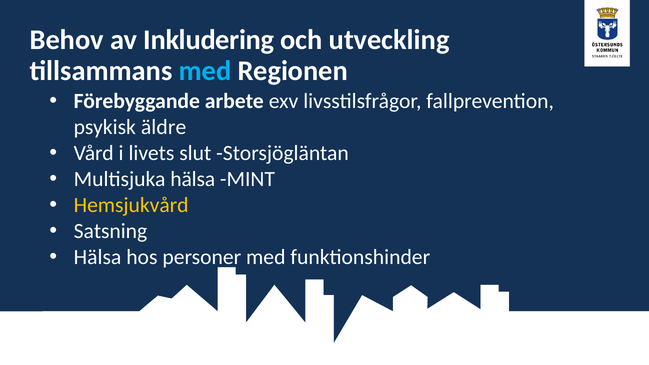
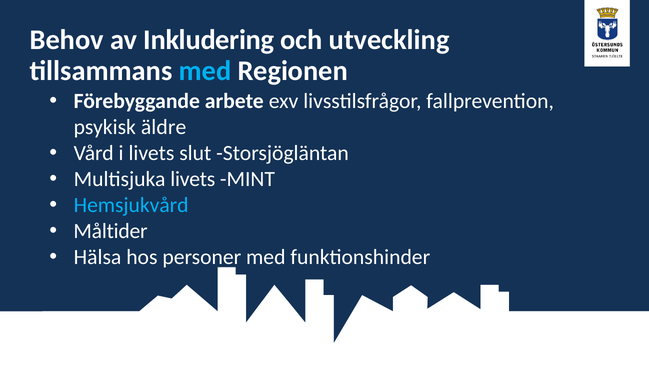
Multisjuka hälsa: hälsa -> livets
Hemsjukvård colour: yellow -> light blue
Satsning: Satsning -> Måltider
